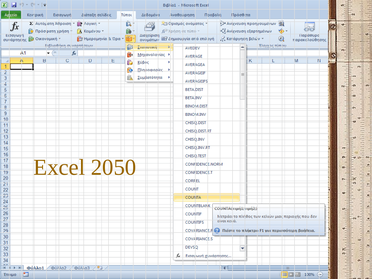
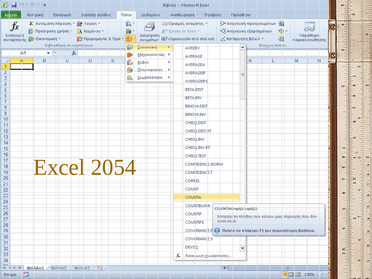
2050: 2050 -> 2054
